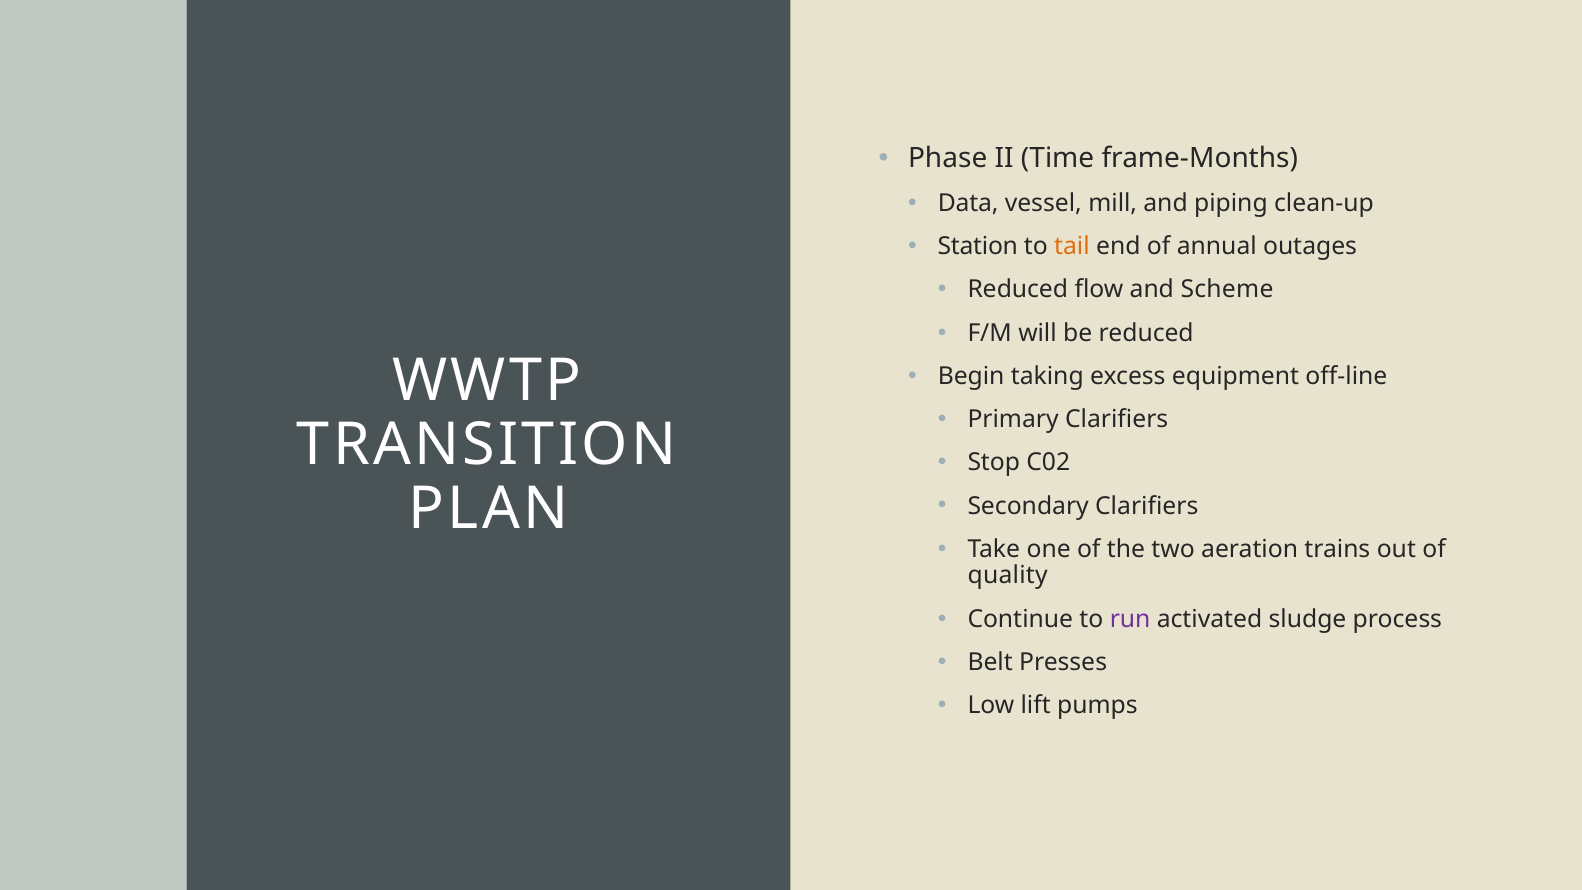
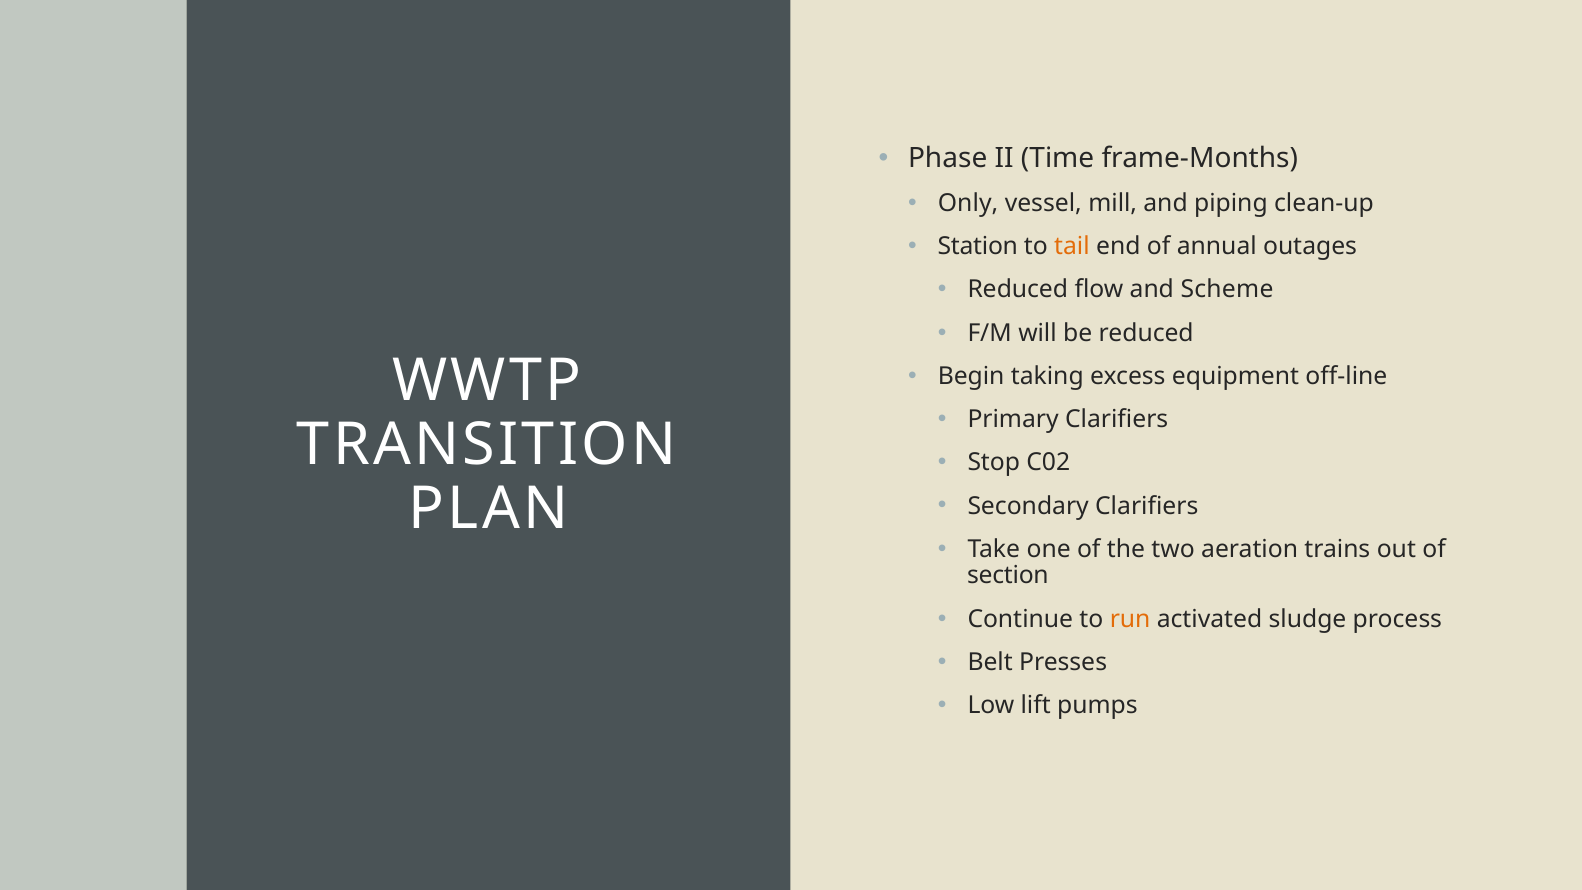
Data: Data -> Only
quality: quality -> section
run colour: purple -> orange
